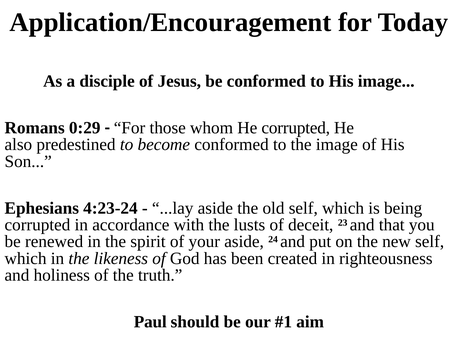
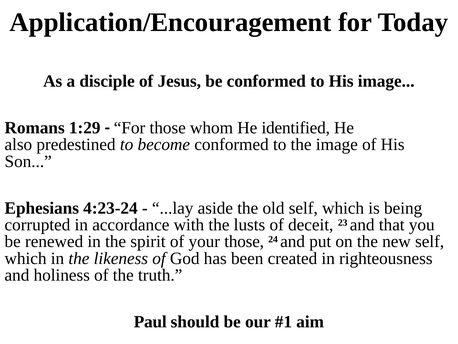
0:29: 0:29 -> 1:29
He corrupted: corrupted -> identified
your aside: aside -> those
